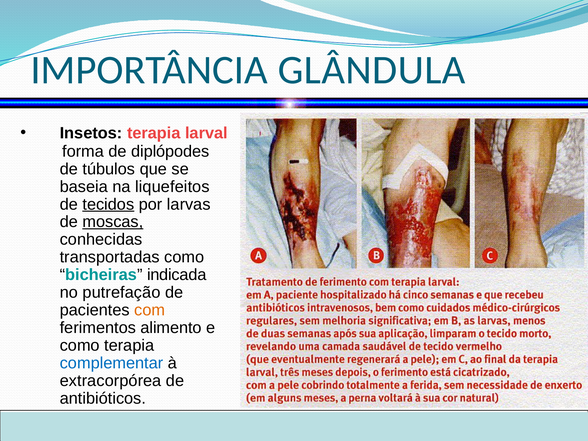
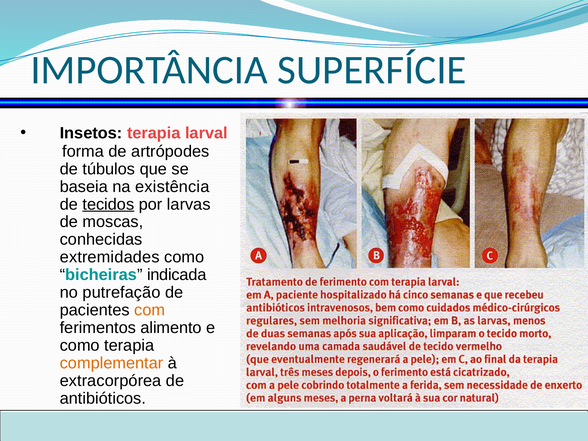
GLÂNDULA: GLÂNDULA -> SUPERFÍCIE
diplópodes: diplópodes -> artrópodes
liquefeitos: liquefeitos -> existência
moscas underline: present -> none
transportadas: transportadas -> extremidades
complementar colour: blue -> orange
